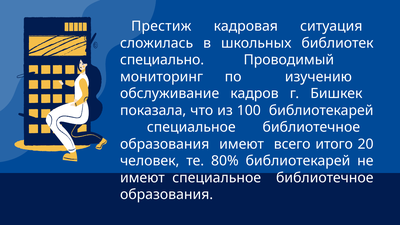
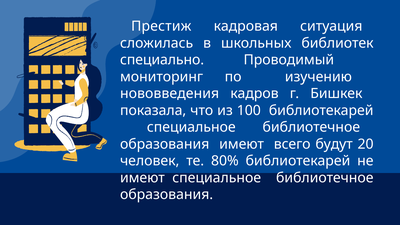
обслуживание: обслуживание -> нововведения
итого: итого -> будут
